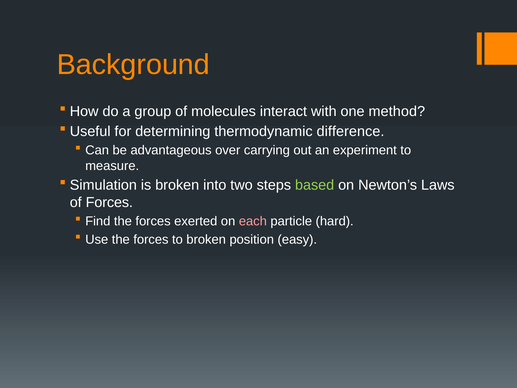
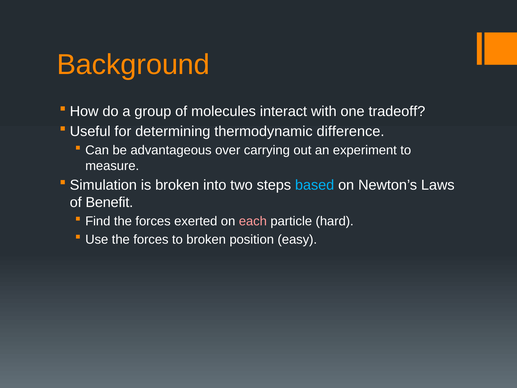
method: method -> tradeoff
based colour: light green -> light blue
of Forces: Forces -> Benefit
